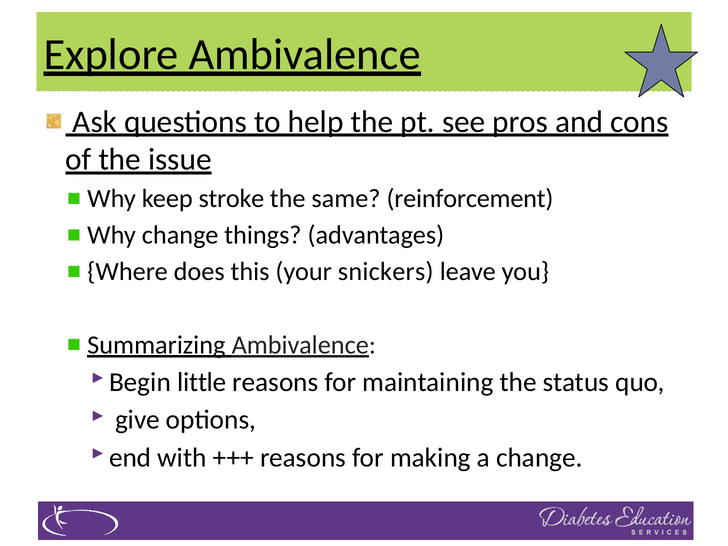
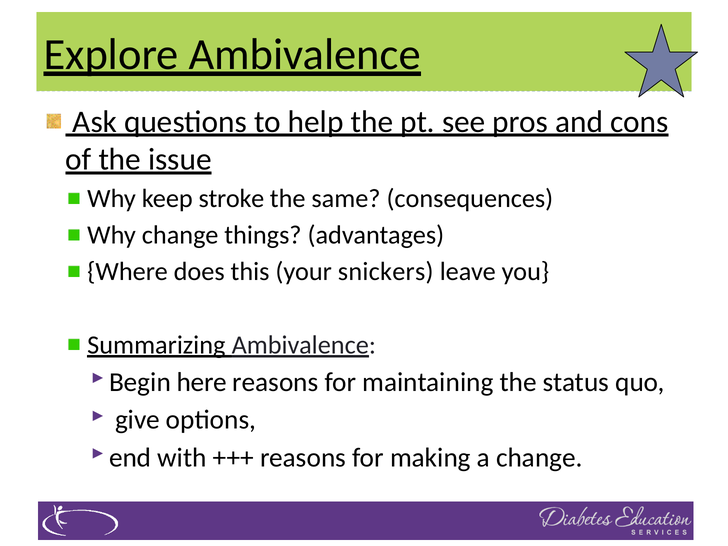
reinforcement: reinforcement -> consequences
little: little -> here
